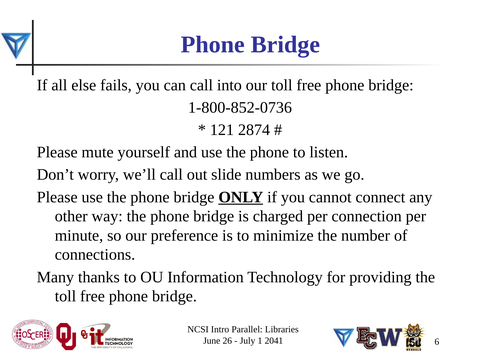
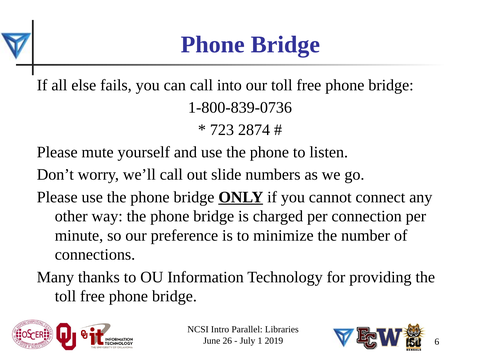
1-800-852-0736: 1-800-852-0736 -> 1-800-839-0736
121: 121 -> 723
2041: 2041 -> 2019
